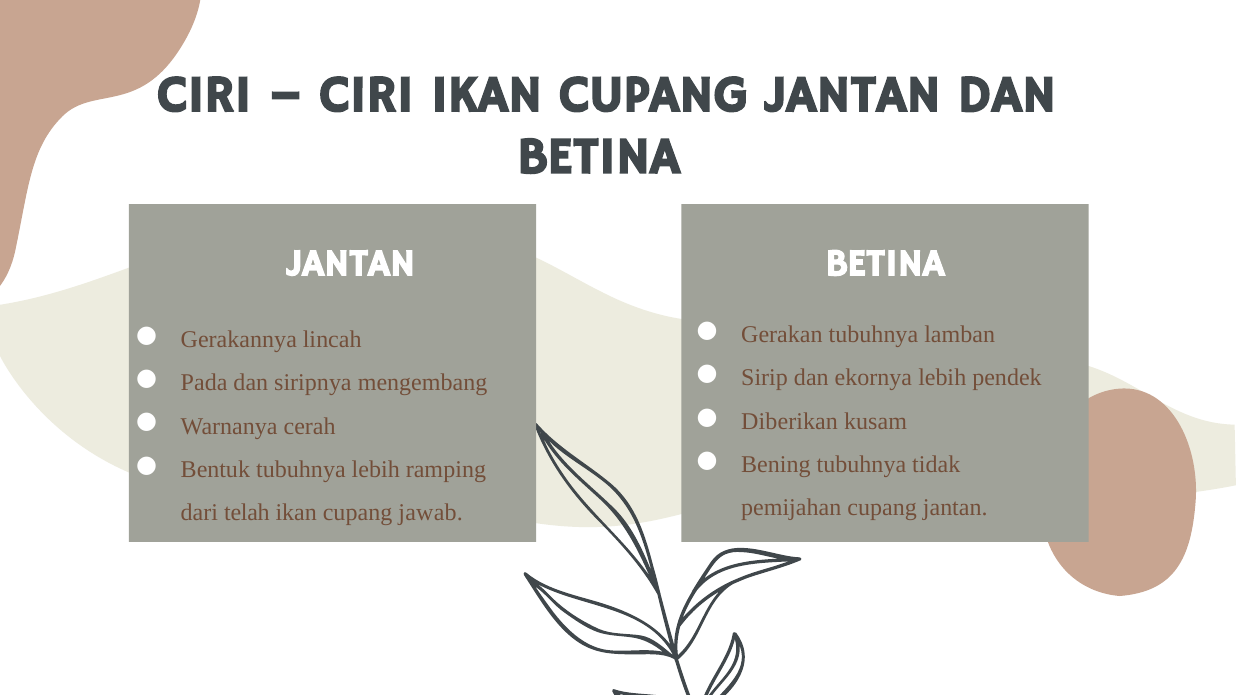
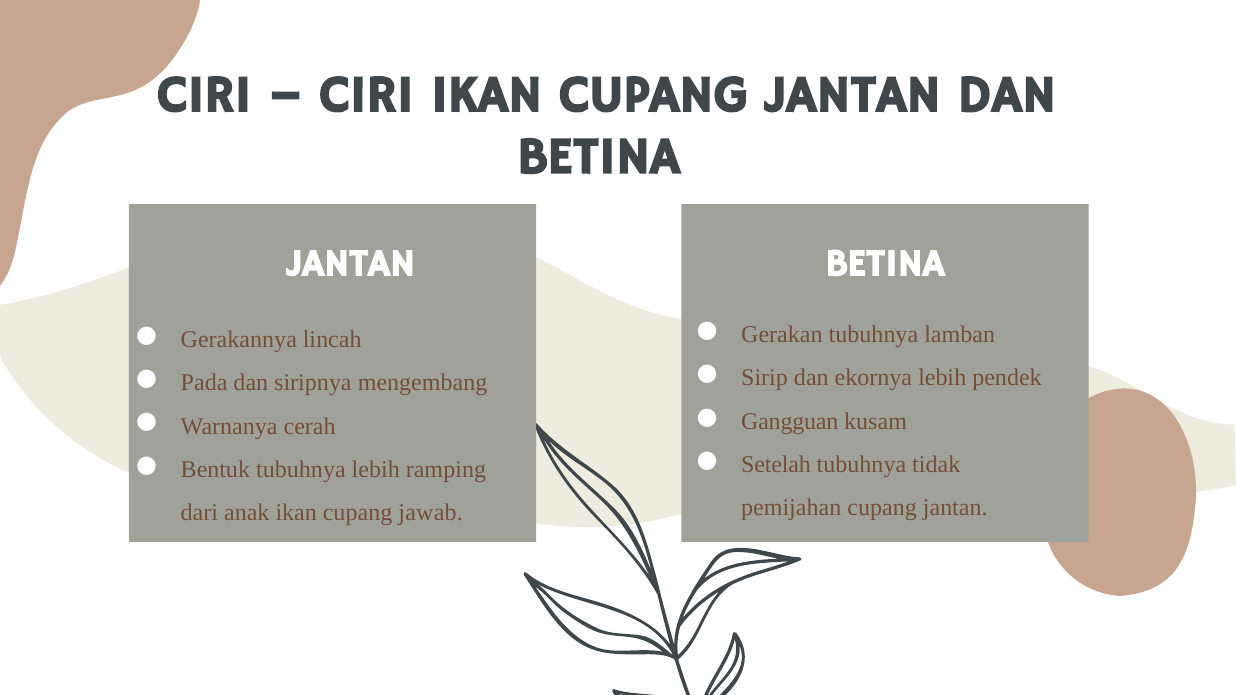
Diberikan: Diberikan -> Gangguan
Bening: Bening -> Setelah
telah: telah -> anak
